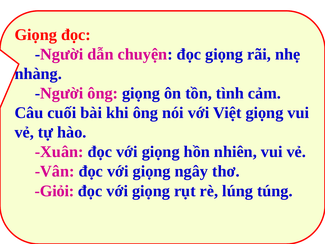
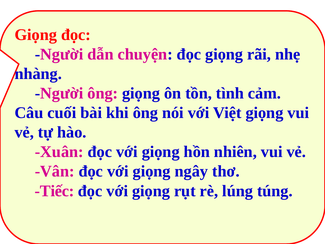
Giỏi: Giỏi -> Tiếc
